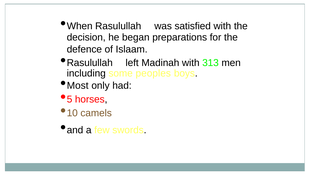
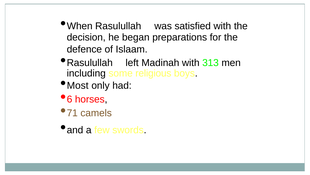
peoples: peoples -> religious
5: 5 -> 6
10: 10 -> 71
